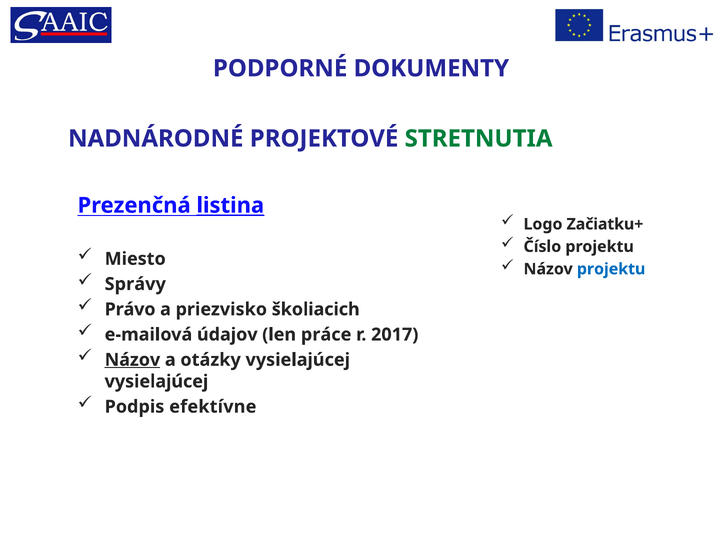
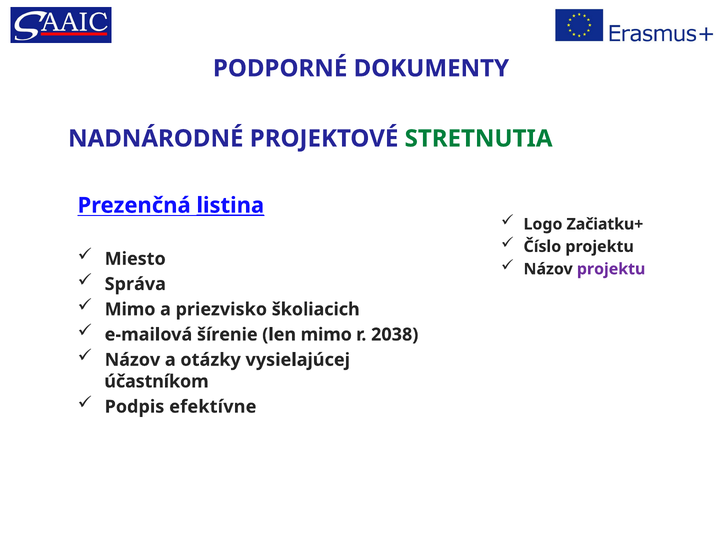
projektu at (611, 269) colour: blue -> purple
Správy: Správy -> Správa
Právo at (130, 310): Právo -> Mimo
údajov: údajov -> šírenie
len práce: práce -> mimo
2017: 2017 -> 2038
Názov at (132, 360) underline: present -> none
vysielajúcej at (156, 382): vysielajúcej -> účastníkom
